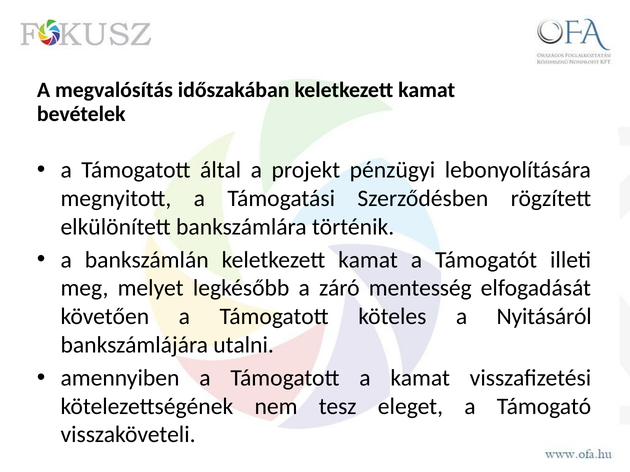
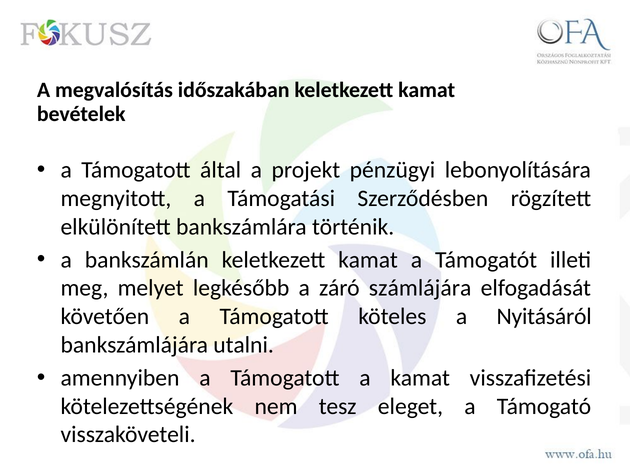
mentesség: mentesség -> számlájára
